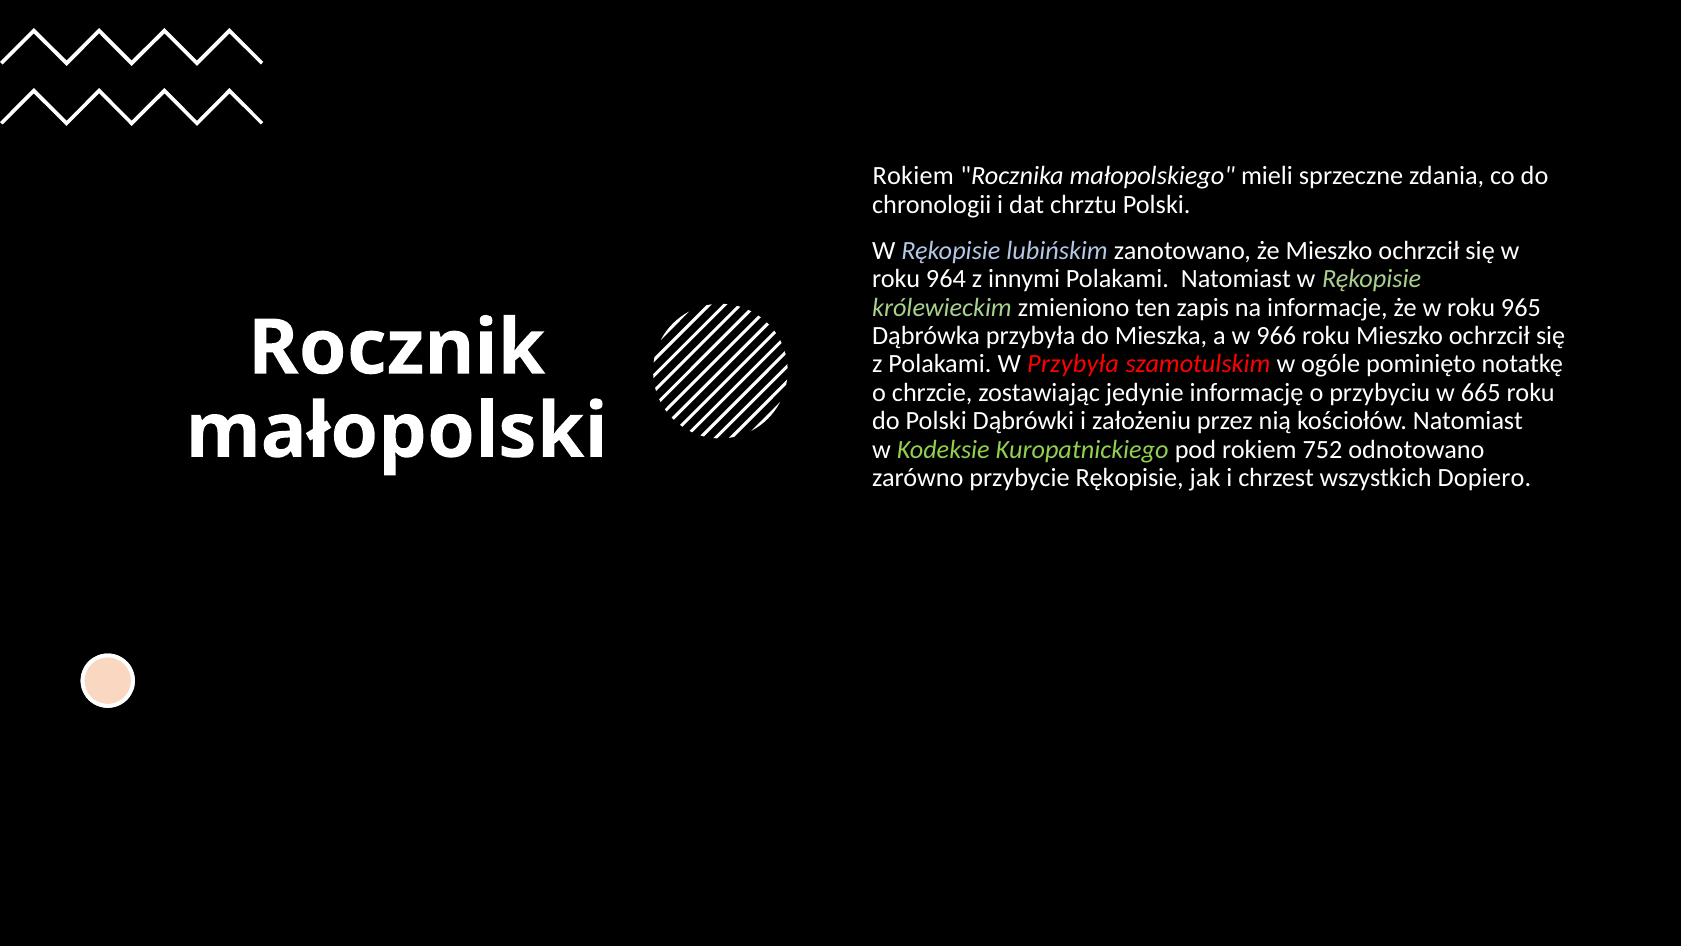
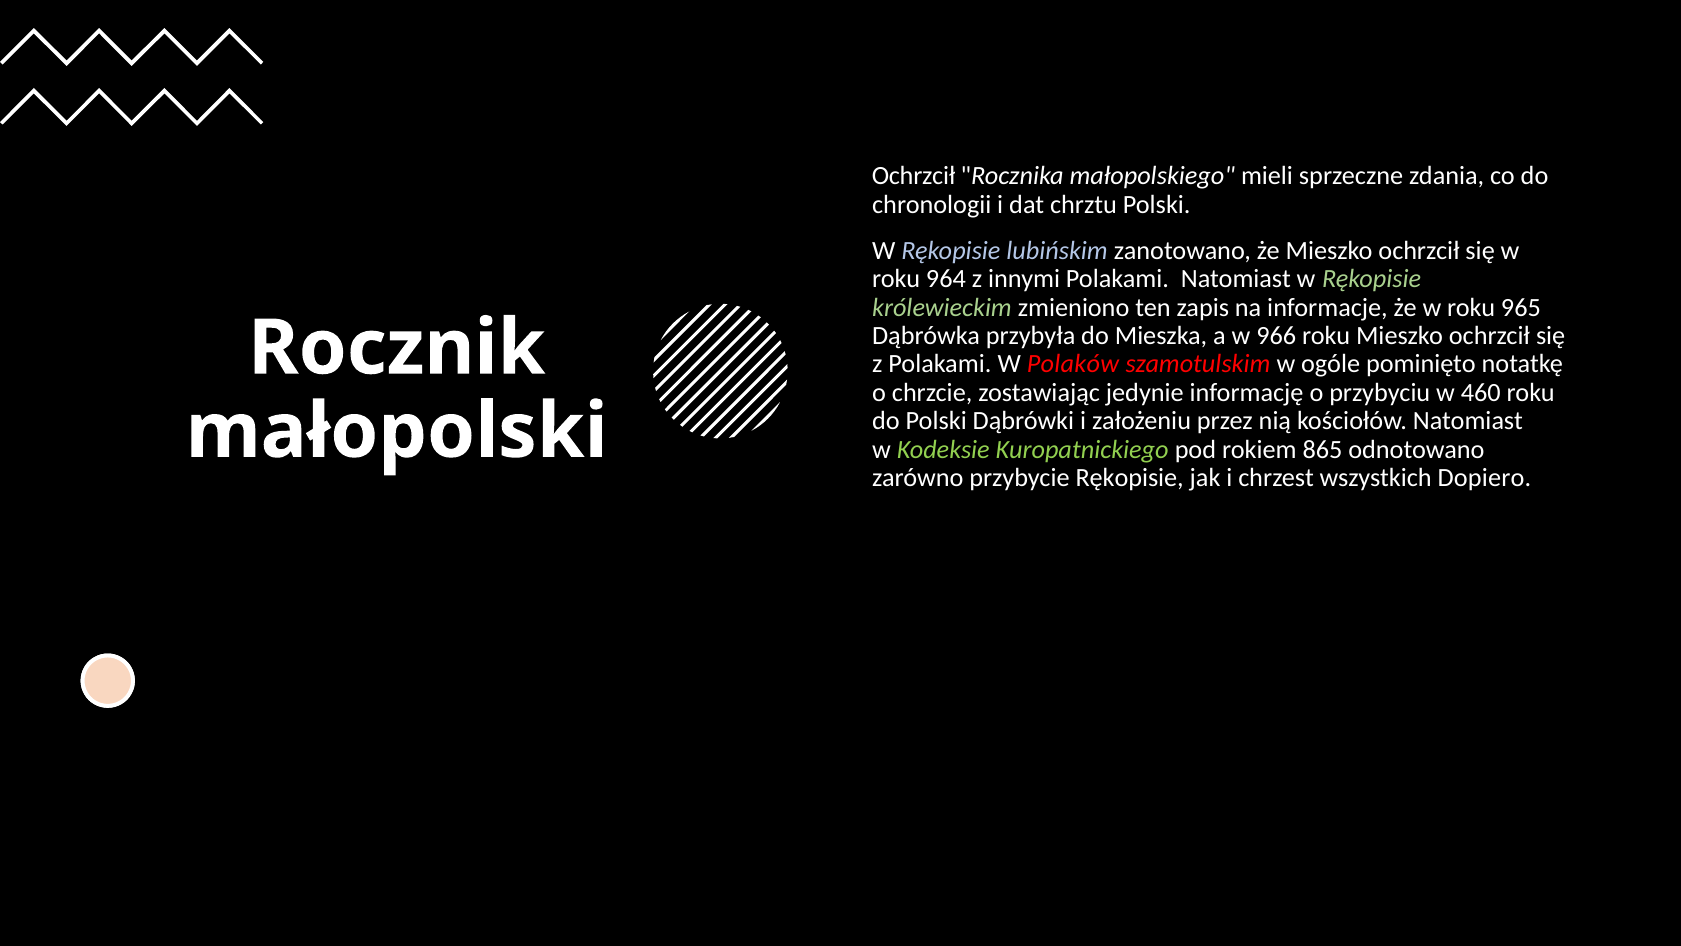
Rokiem at (913, 176): Rokiem -> Ochrzcił
W Przybyła: Przybyła -> Polaków
665: 665 -> 460
752: 752 -> 865
